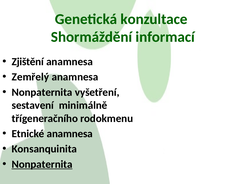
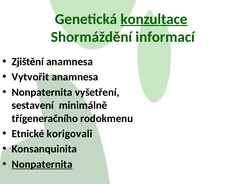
konzultace underline: none -> present
Zemřelý: Zemřelý -> Vytvořit
Etnické anamnesa: anamnesa -> korigovali
